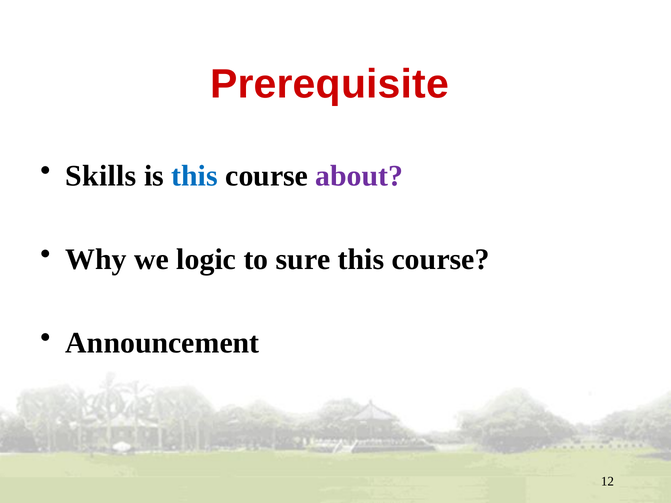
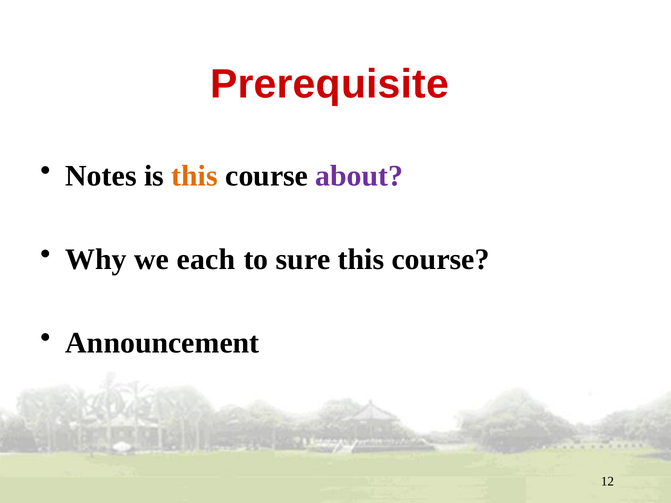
Skills: Skills -> Notes
this at (195, 176) colour: blue -> orange
logic: logic -> each
